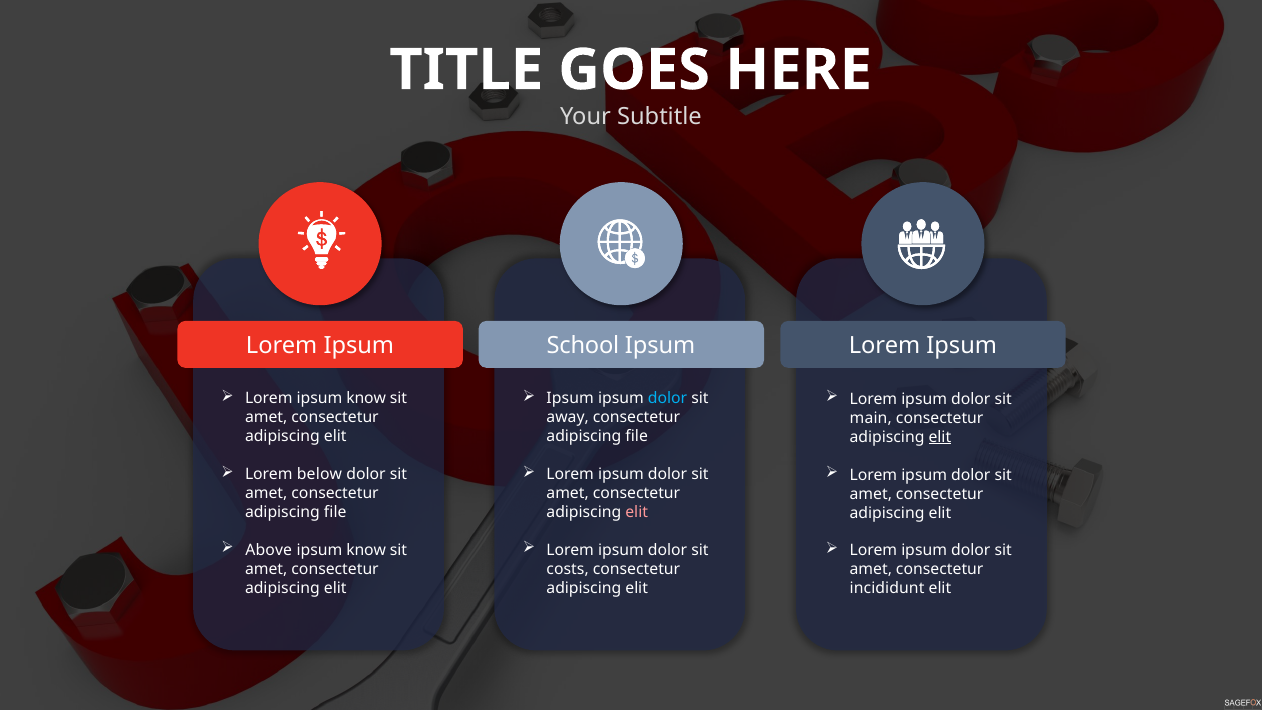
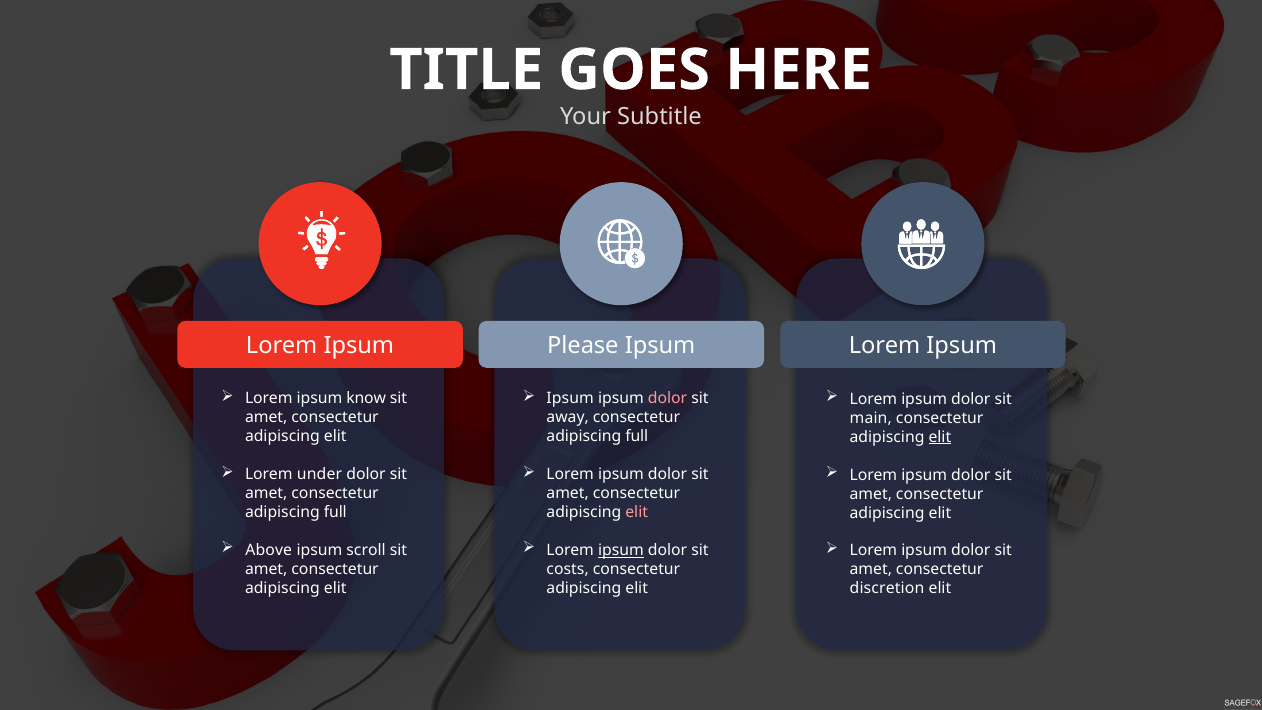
School: School -> Please
dolor at (667, 399) colour: light blue -> pink
file at (637, 437): file -> full
below: below -> under
file at (335, 512): file -> full
know at (366, 550): know -> scroll
ipsum at (621, 550) underline: none -> present
incididunt: incididunt -> discretion
